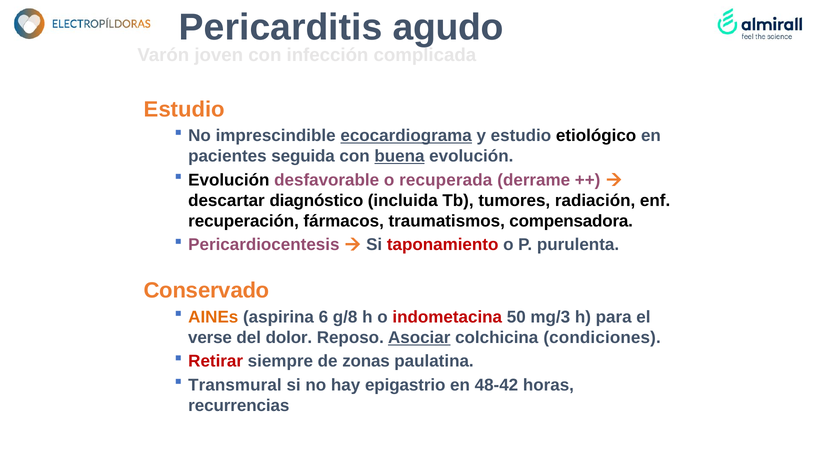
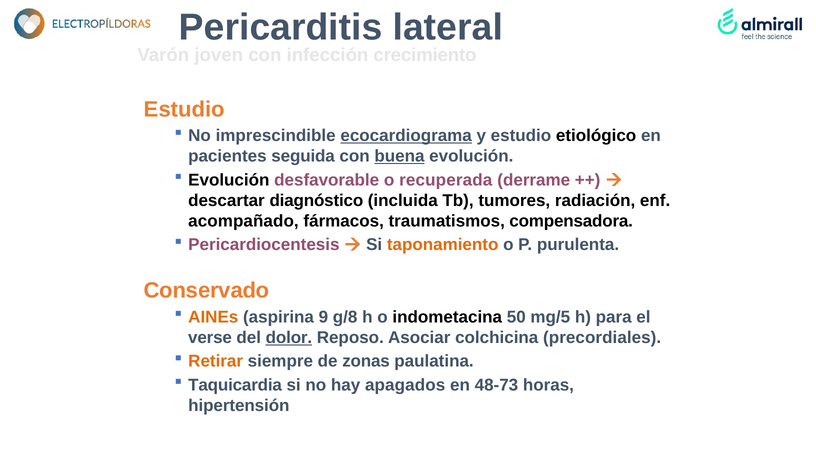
agudo: agudo -> lateral
complicada: complicada -> crecimiento
recuperación: recuperación -> acompañado
taponamiento colour: red -> orange
6: 6 -> 9
indometacina colour: red -> black
mg/3: mg/3 -> mg/5
dolor underline: none -> present
Asociar underline: present -> none
condiciones: condiciones -> precordiales
Retirar colour: red -> orange
Transmural: Transmural -> Taquicardia
epigastrio: epigastrio -> apagados
48-42: 48-42 -> 48-73
recurrencias: recurrencias -> hipertensión
